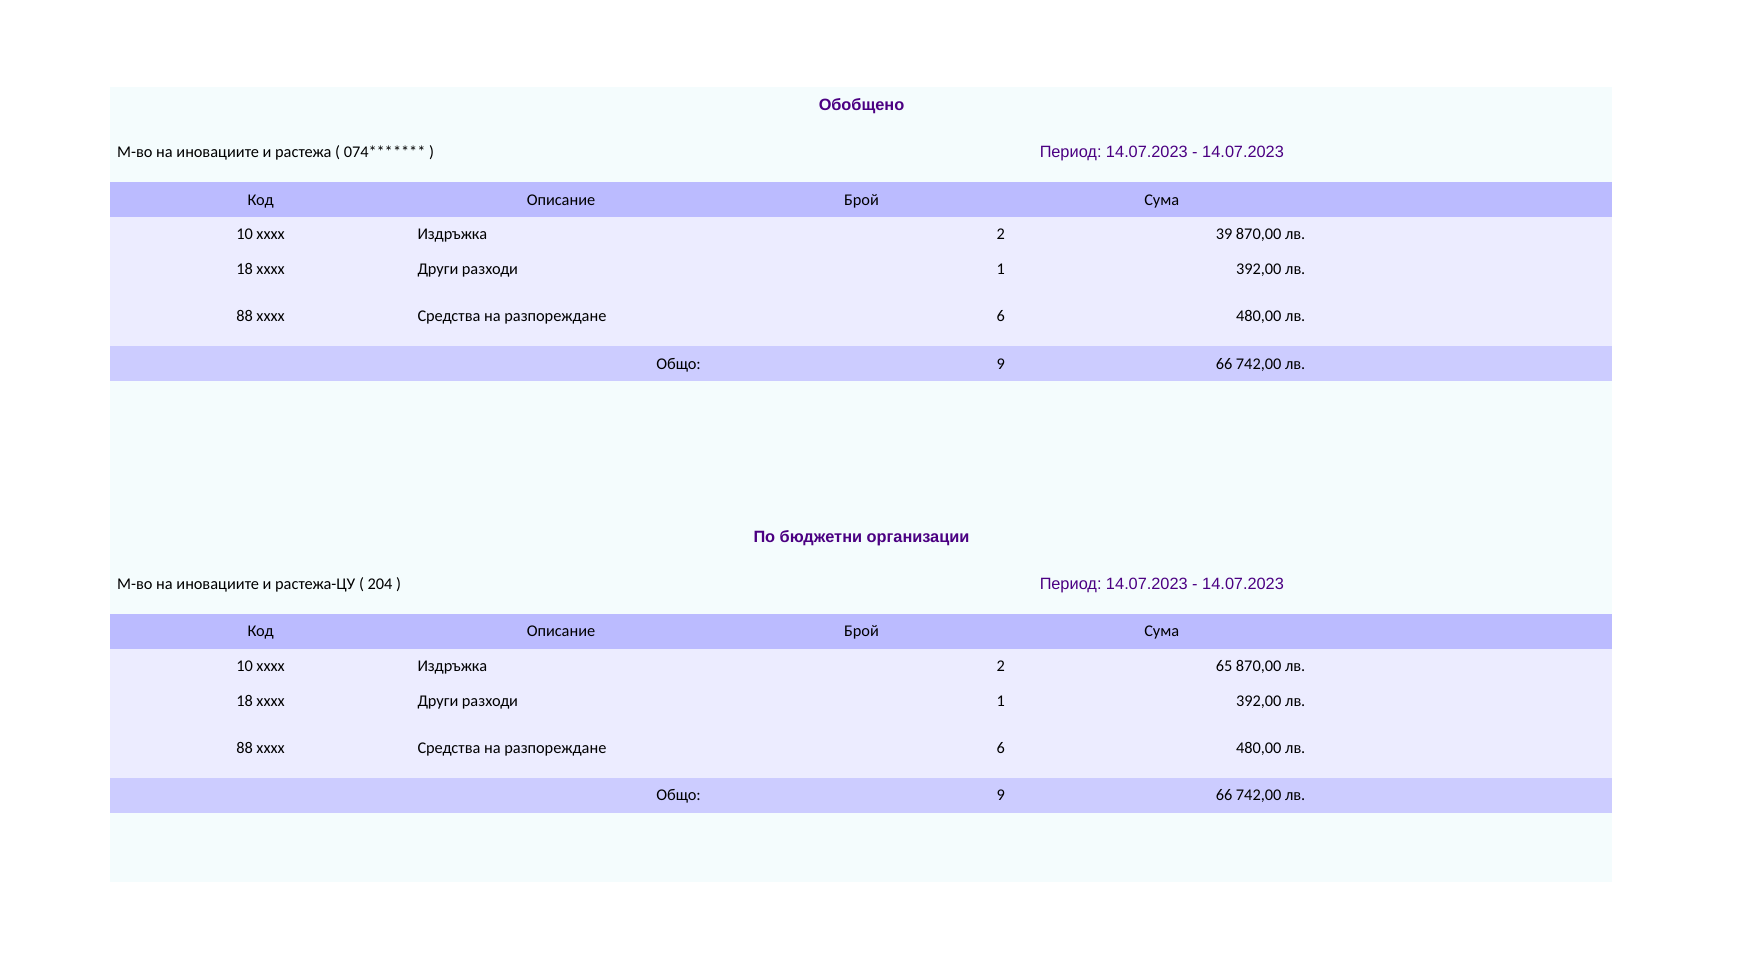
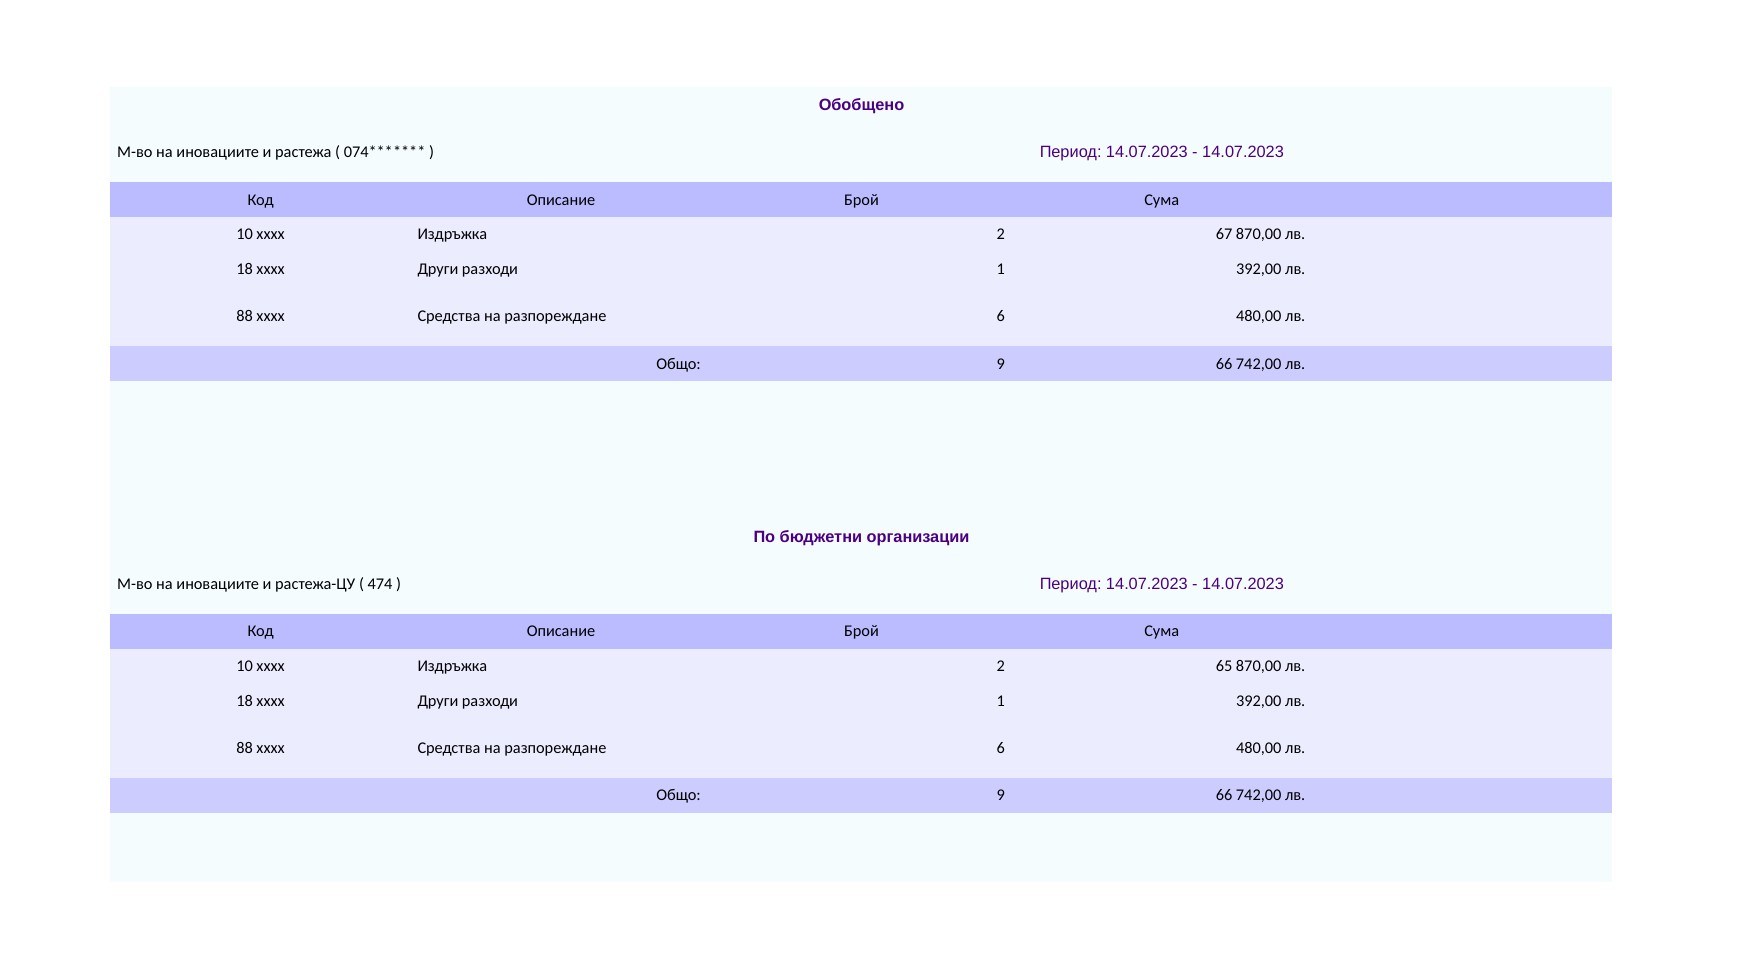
39: 39 -> 67
204: 204 -> 474
